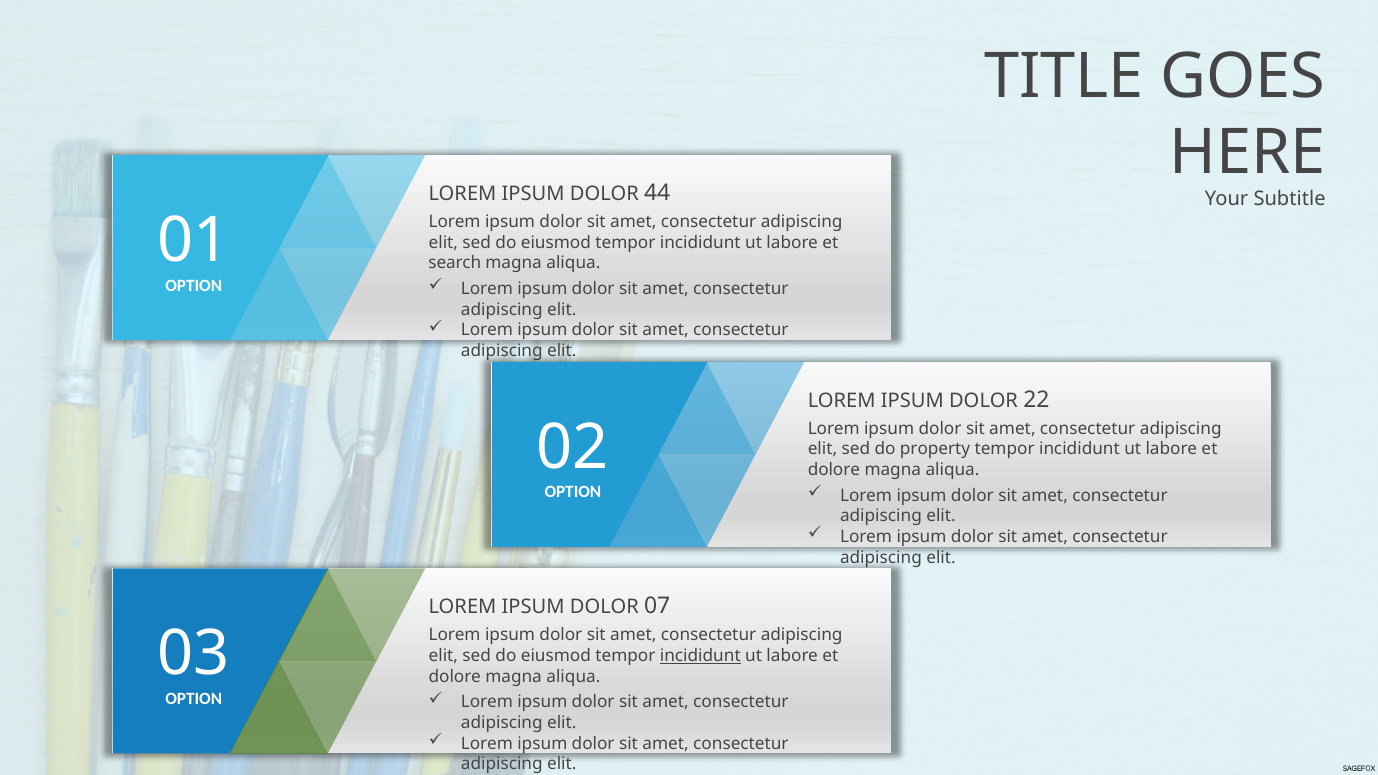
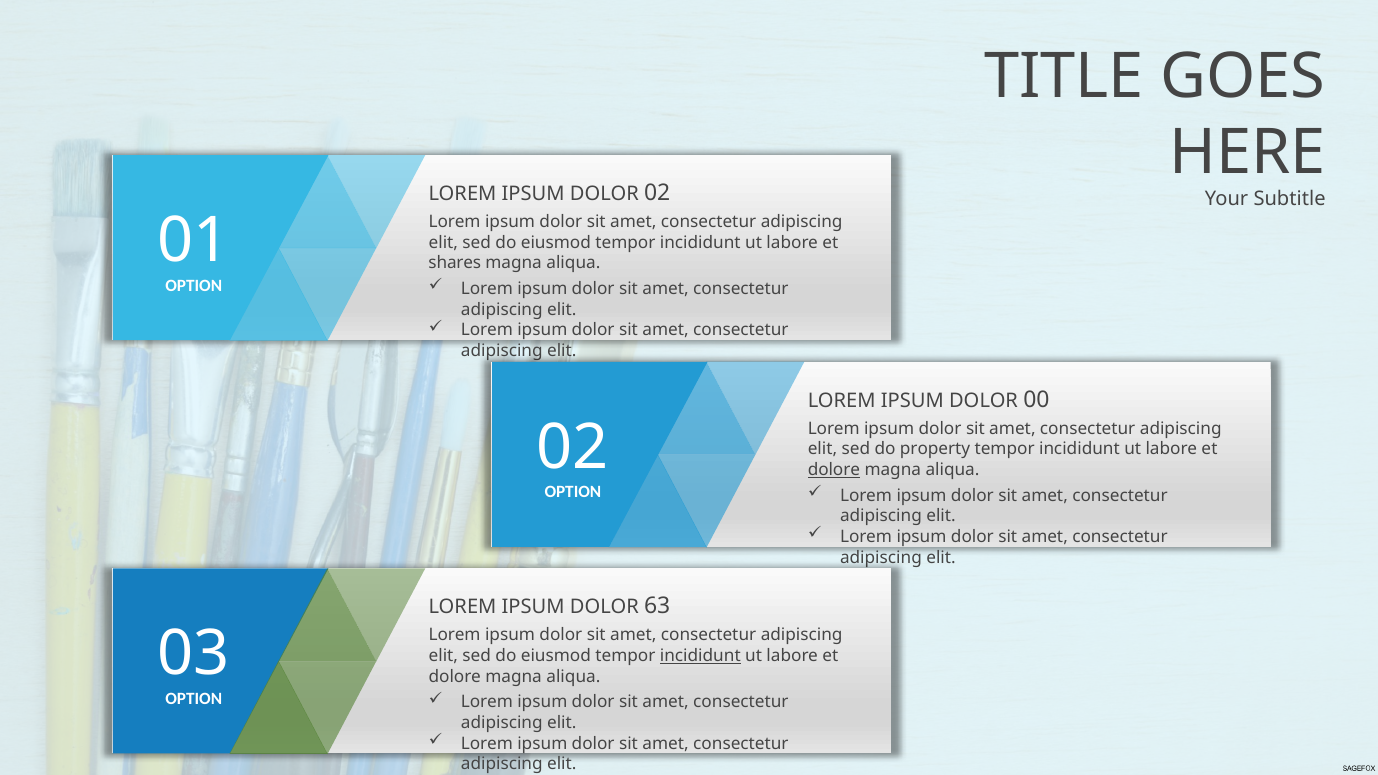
DOLOR 44: 44 -> 02
search: search -> shares
22: 22 -> 00
dolore at (834, 470) underline: none -> present
07: 07 -> 63
